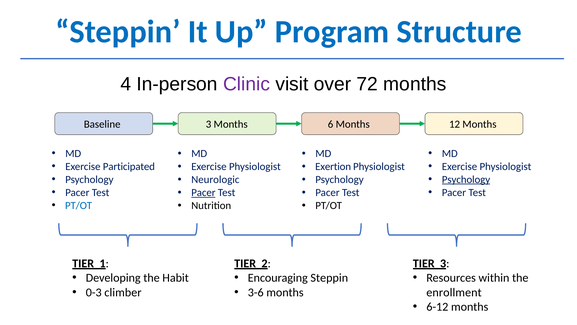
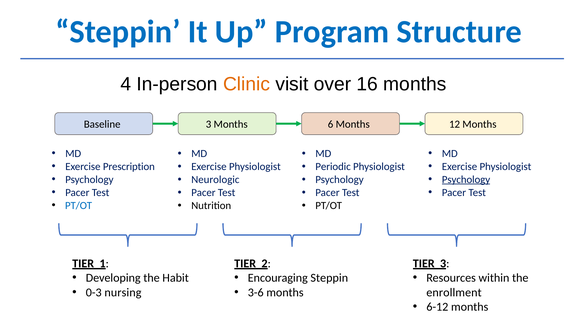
Clinic colour: purple -> orange
72: 72 -> 16
Participated: Participated -> Prescription
Exertion: Exertion -> Periodic
Pacer at (203, 192) underline: present -> none
climber: climber -> nursing
